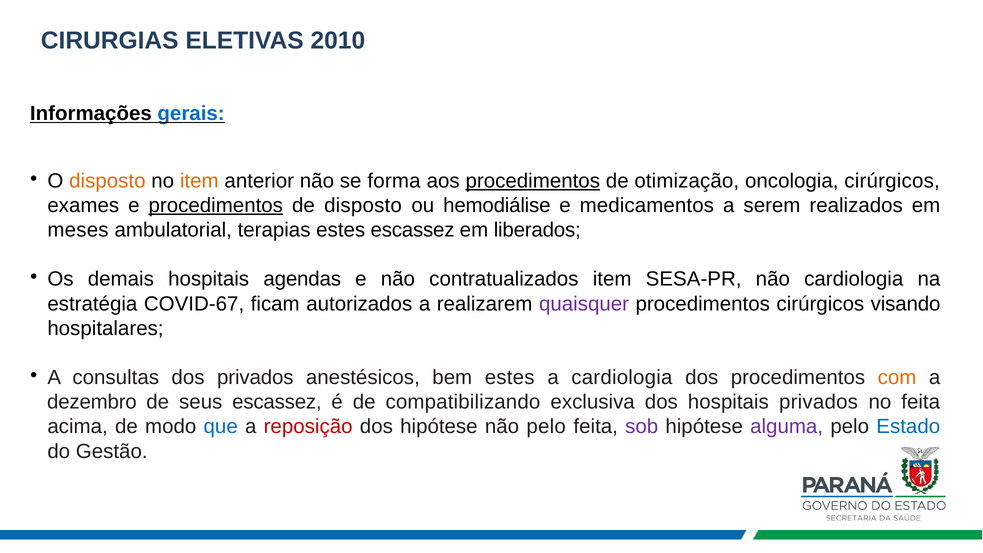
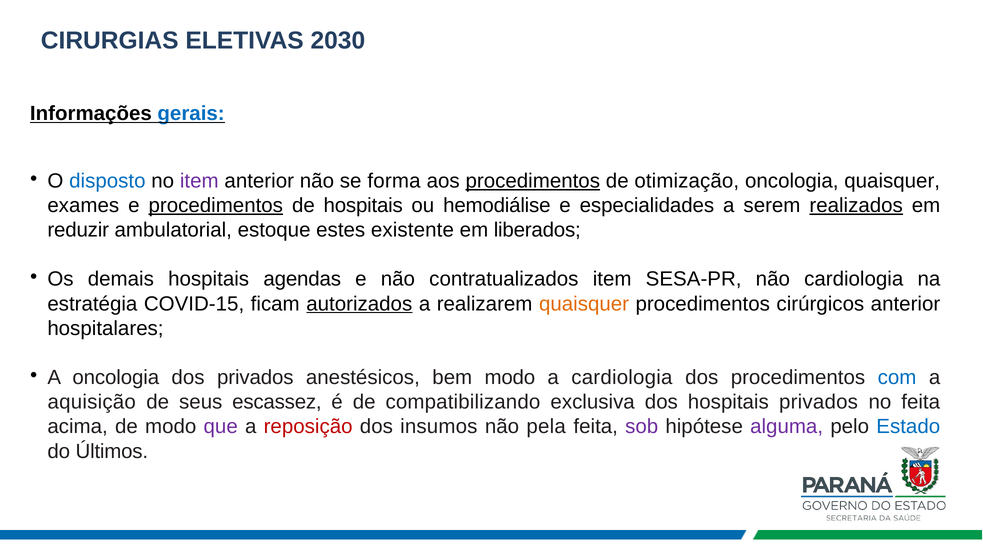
2010: 2010 -> 2030
disposto at (107, 181) colour: orange -> blue
item at (199, 181) colour: orange -> purple
oncologia cirúrgicos: cirúrgicos -> quaisquer
de disposto: disposto -> hospitais
medicamentos: medicamentos -> especialidades
realizados underline: none -> present
meses: meses -> reduzir
terapias: terapias -> estoque
estes escassez: escassez -> existente
COVID-67: COVID-67 -> COVID-15
autorizados underline: none -> present
quaisquer at (584, 304) colour: purple -> orange
cirúrgicos visando: visando -> anterior
A consultas: consultas -> oncologia
bem estes: estes -> modo
com colour: orange -> blue
dezembro: dezembro -> aquisição
que colour: blue -> purple
dos hipótese: hipótese -> insumos
não pelo: pelo -> pela
Gestão: Gestão -> Últimos
